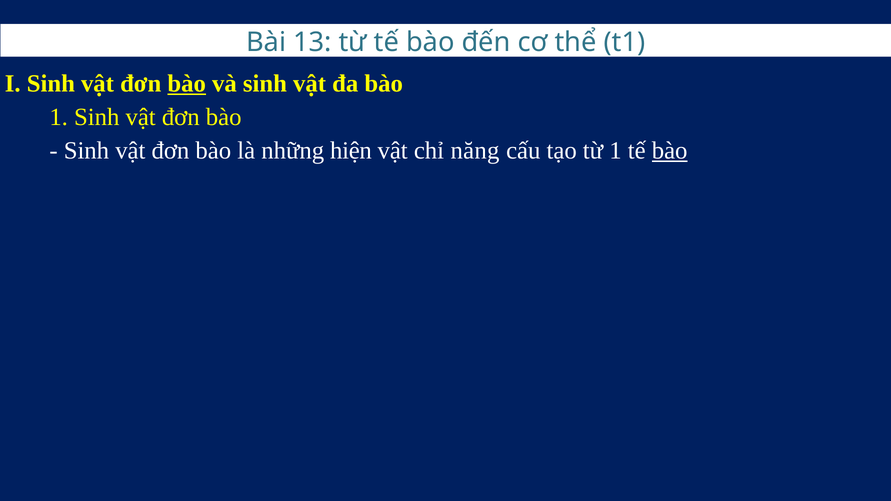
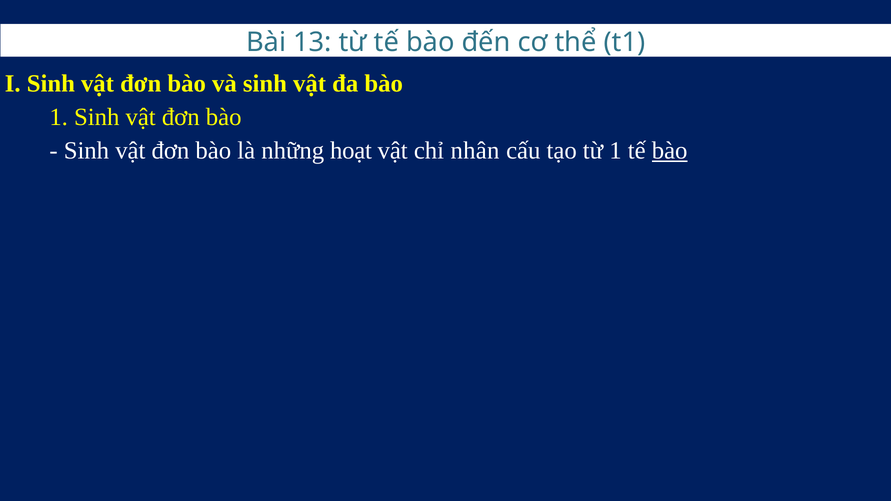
bào at (187, 84) underline: present -> none
hiện: hiện -> hoạt
năng: năng -> nhân
